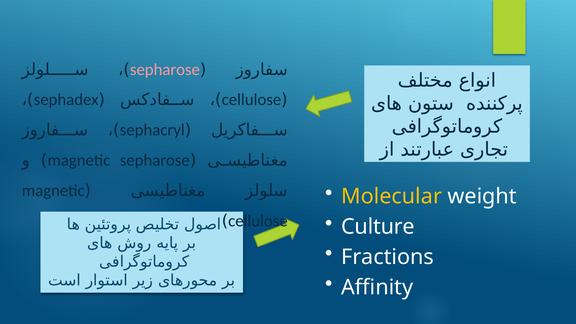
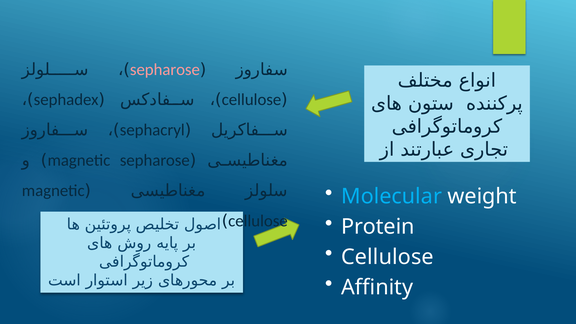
Molecular colour: yellow -> light blue
Culture: Culture -> Protein
Fractions at (388, 257): Fractions -> Cellulose
